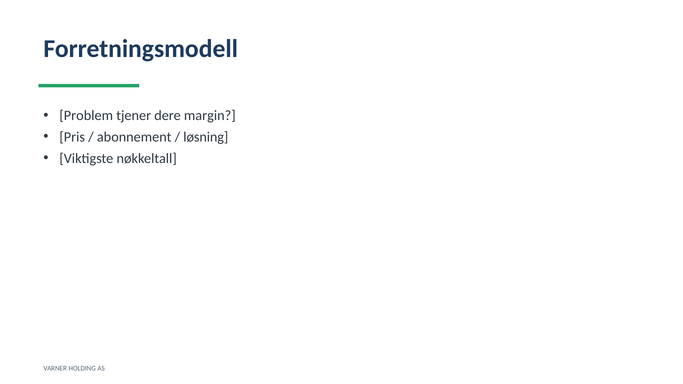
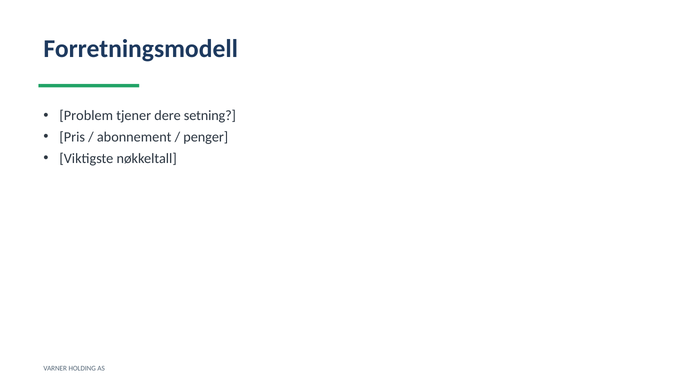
margin: margin -> setning
løsning: løsning -> penger
